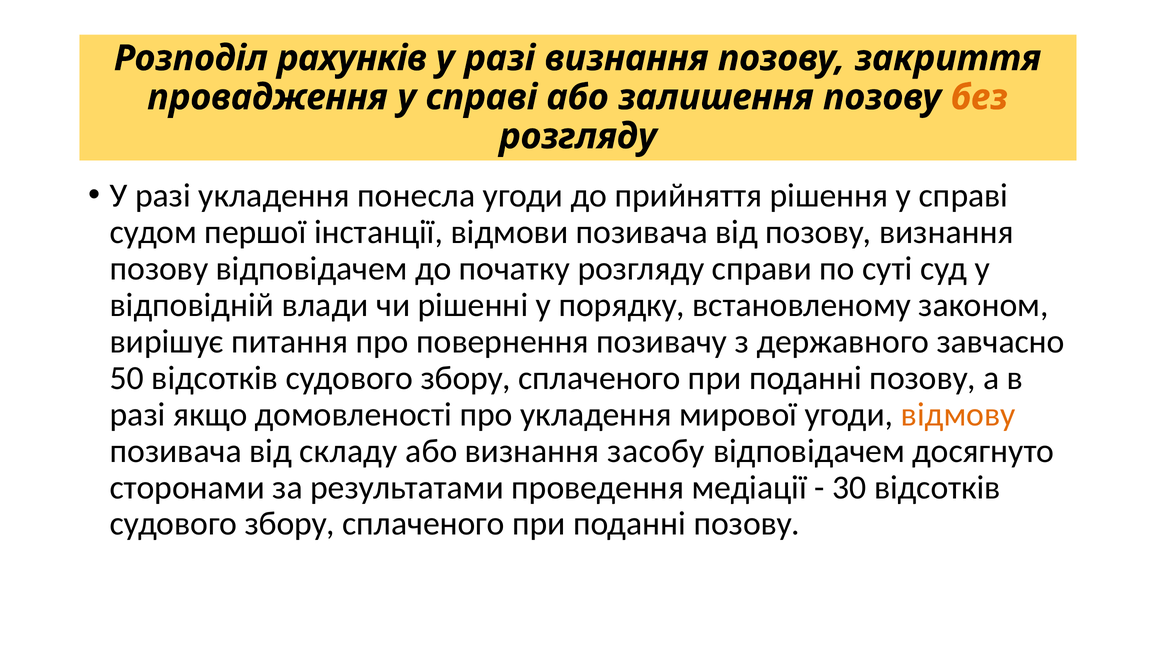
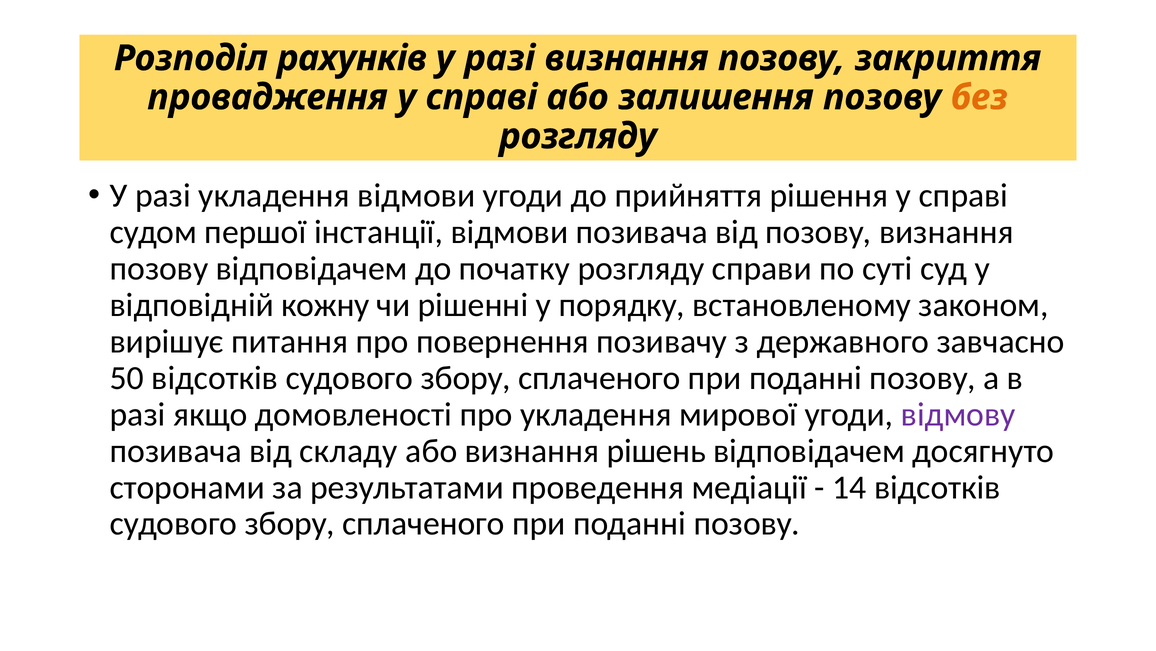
укладення понесла: понесла -> відмови
влади: влади -> кожну
відмову colour: orange -> purple
засобу: засобу -> рішень
30: 30 -> 14
